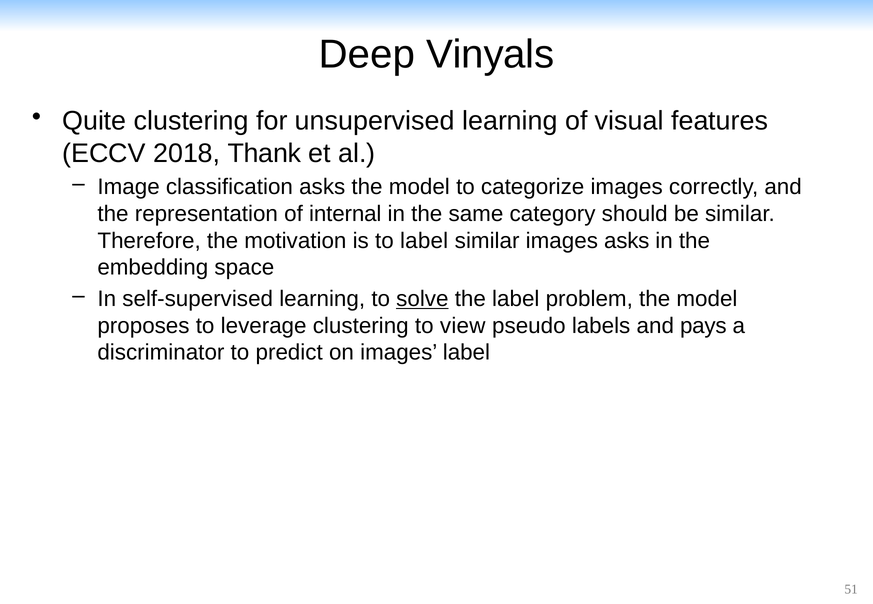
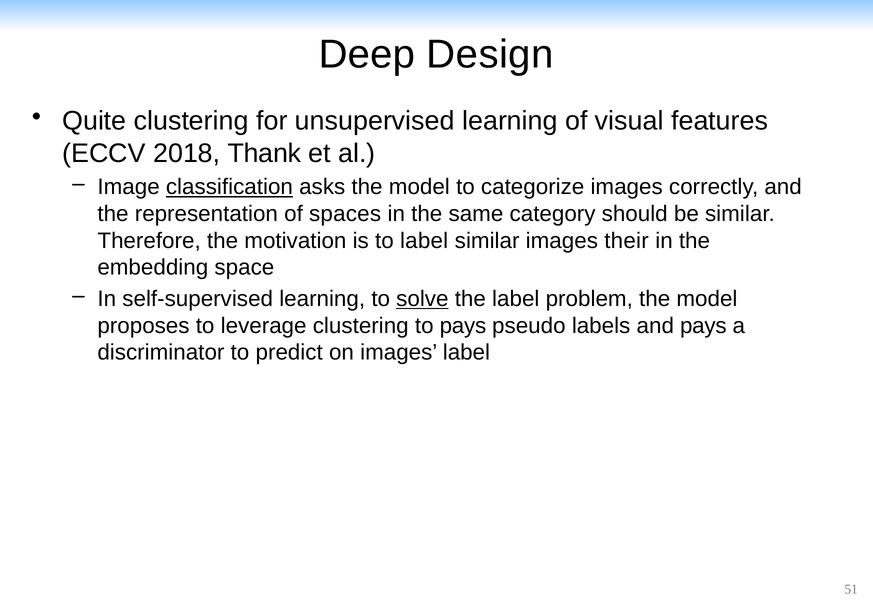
Vinyals: Vinyals -> Design
classification underline: none -> present
internal: internal -> spaces
images asks: asks -> their
to view: view -> pays
